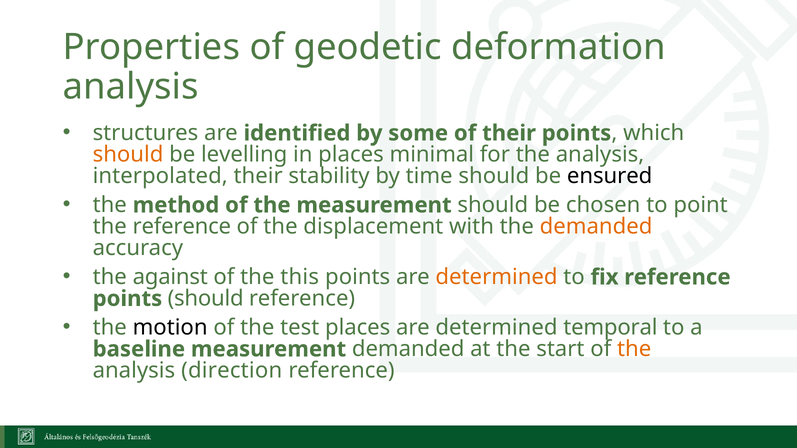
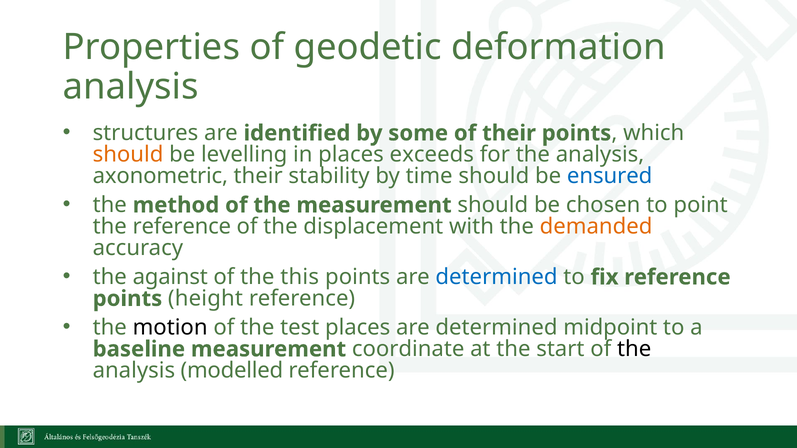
minimal: minimal -> exceeds
interpolated: interpolated -> axonometric
ensured colour: black -> blue
determined at (497, 277) colour: orange -> blue
points should: should -> height
temporal: temporal -> midpoint
measurement demanded: demanded -> coordinate
the at (634, 349) colour: orange -> black
direction: direction -> modelled
